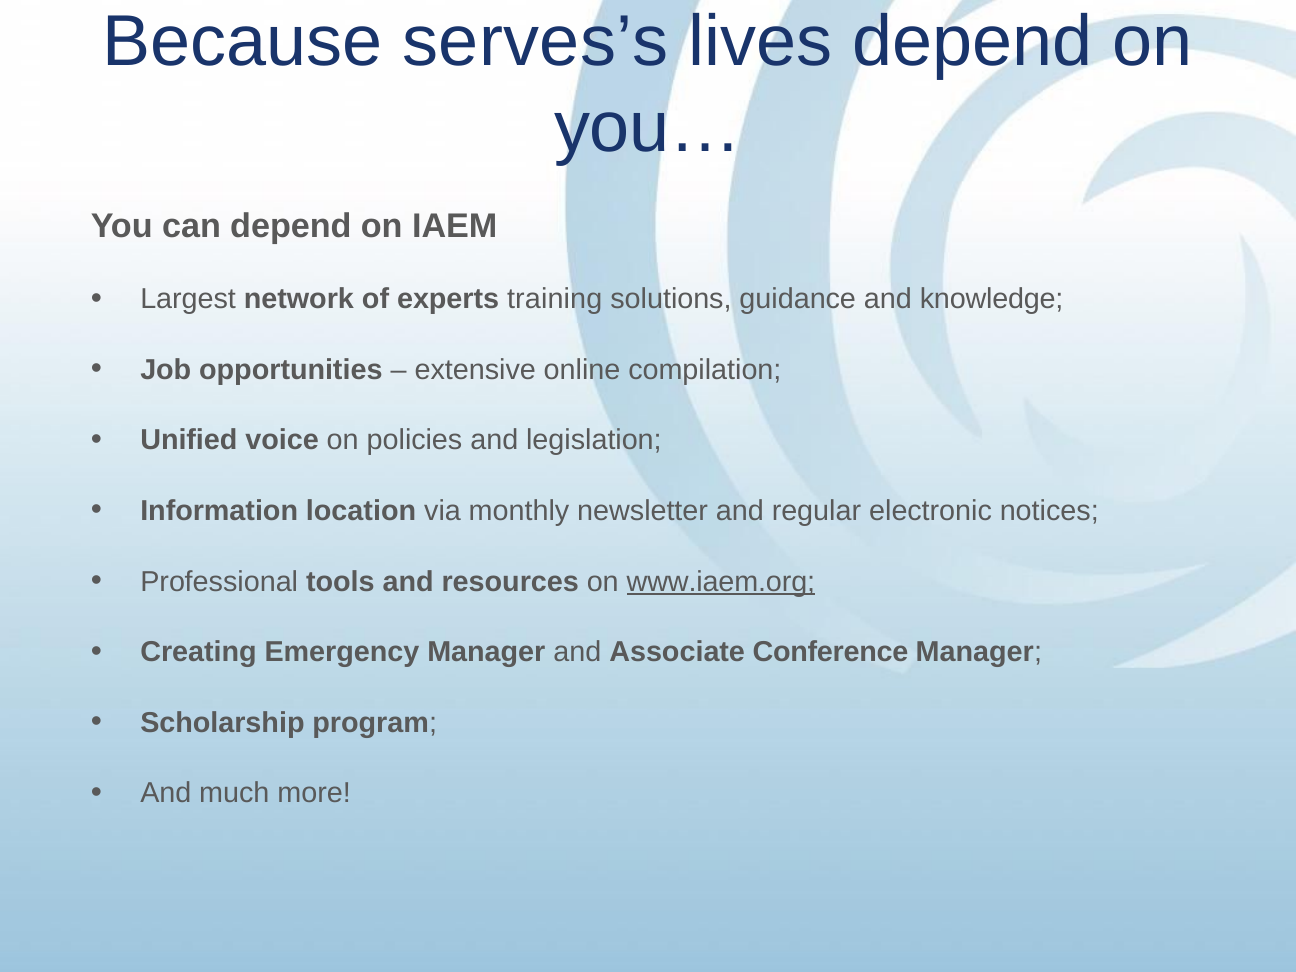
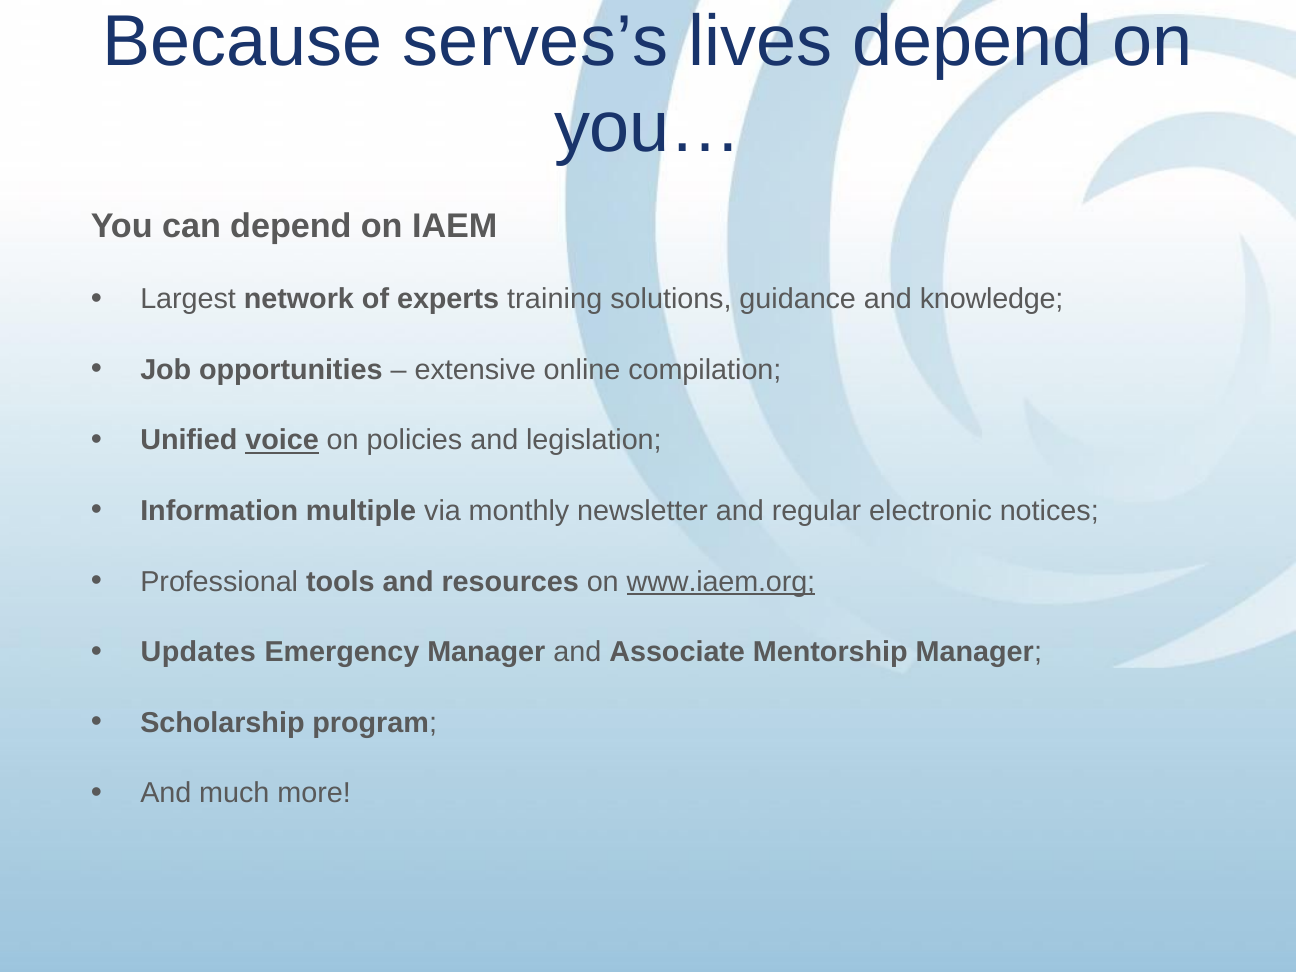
voice underline: none -> present
location: location -> multiple
Creating: Creating -> Updates
Conference: Conference -> Mentorship
